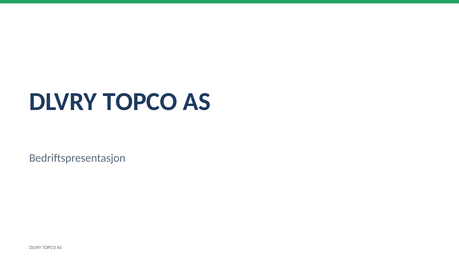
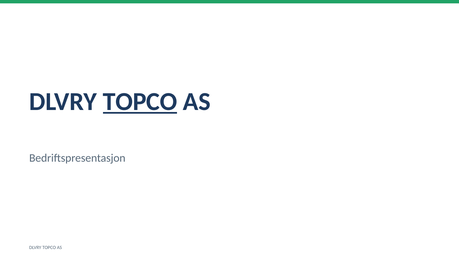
TOPCO at (140, 102) underline: none -> present
